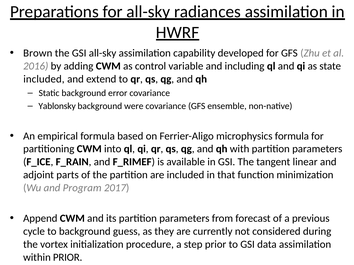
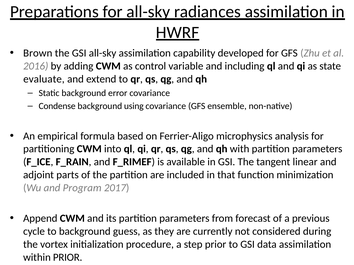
included at (44, 79): included -> evaluate
Yablonsky: Yablonsky -> Condense
were: were -> using
microphysics formula: formula -> analysis
